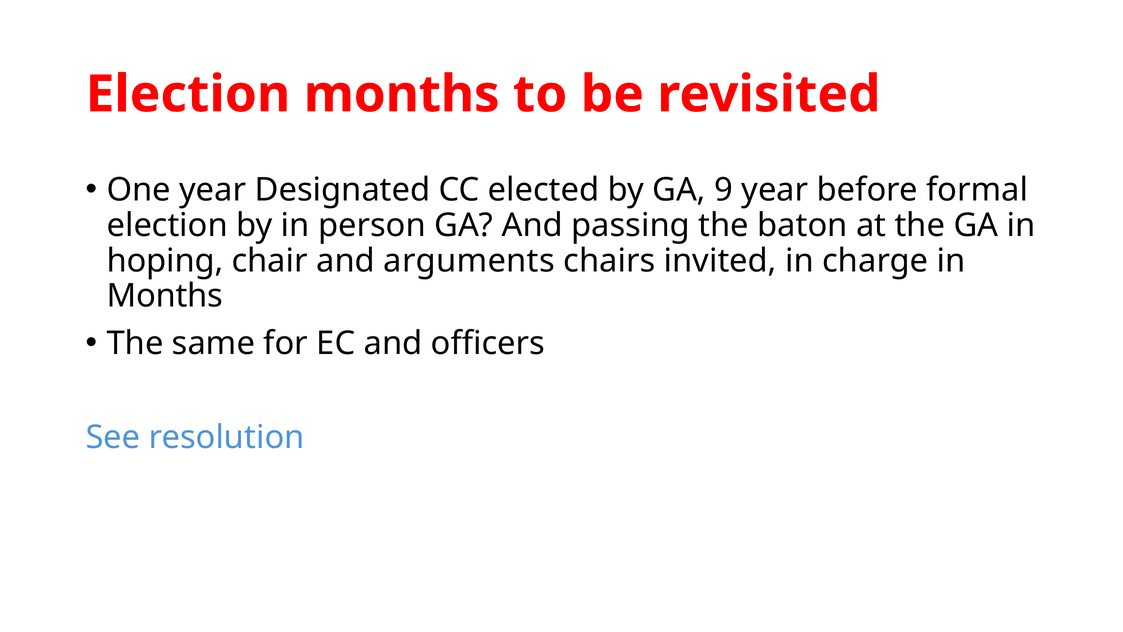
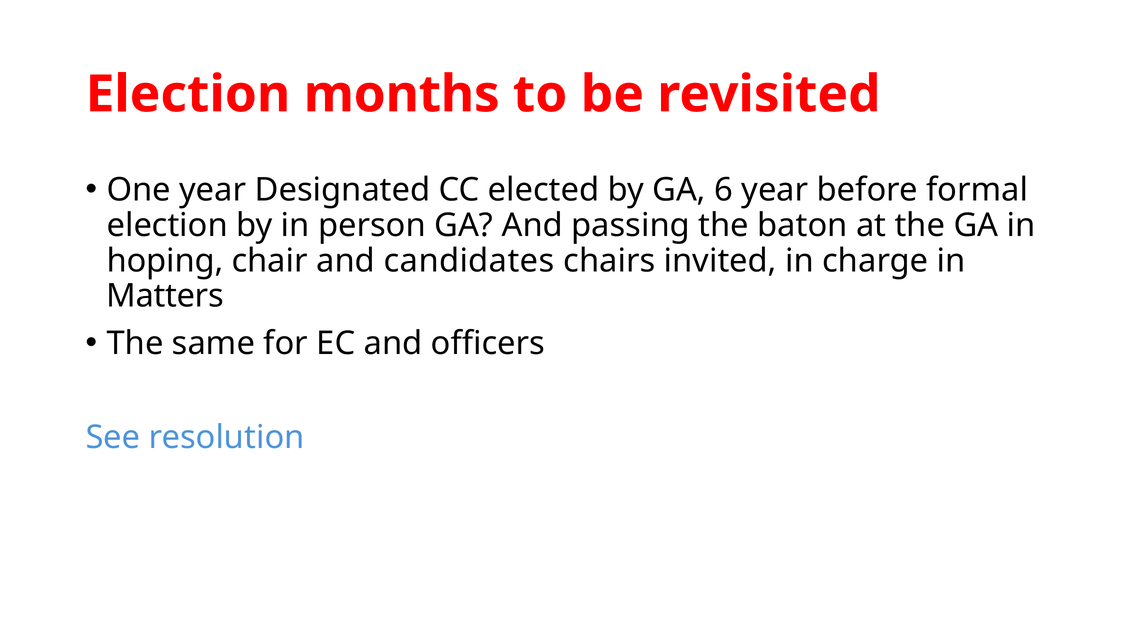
9: 9 -> 6
arguments: arguments -> candidates
Months at (165, 296): Months -> Matters
